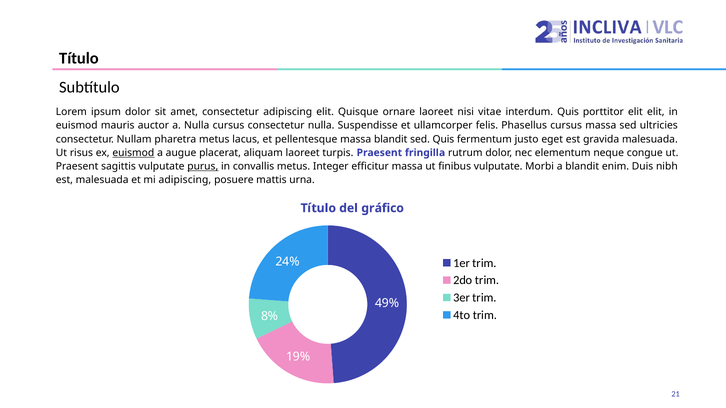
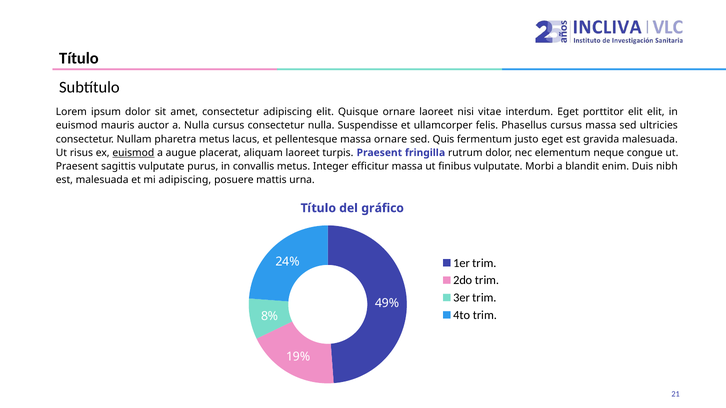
interdum Quis: Quis -> Eget
massa blandit: blandit -> ornare
purus underline: present -> none
